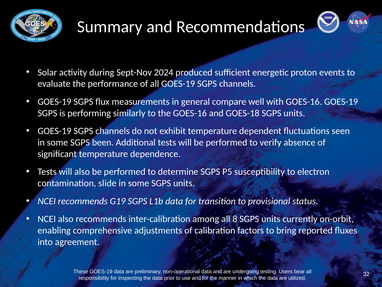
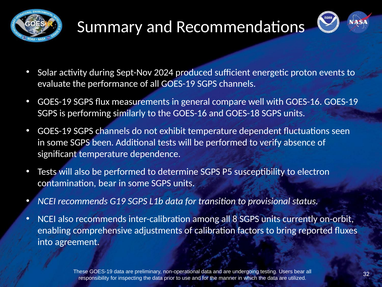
contamination slide: slide -> bear
